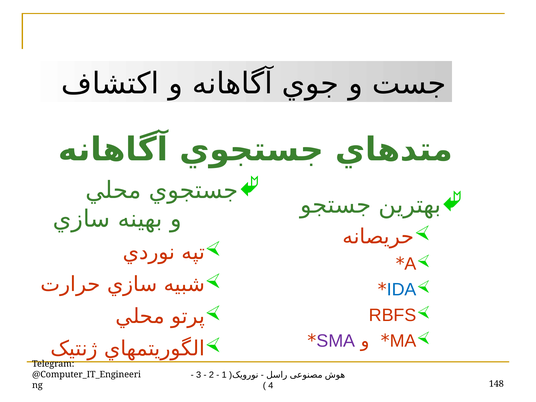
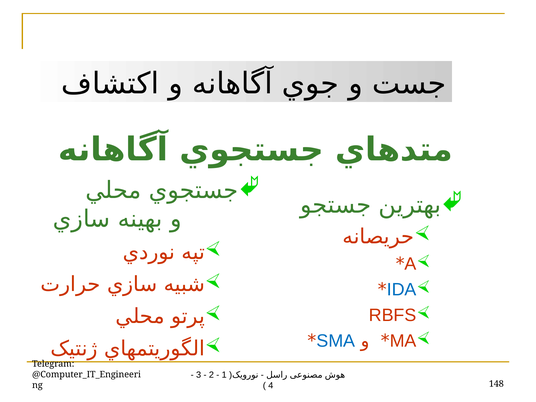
SMA colour: purple -> blue
